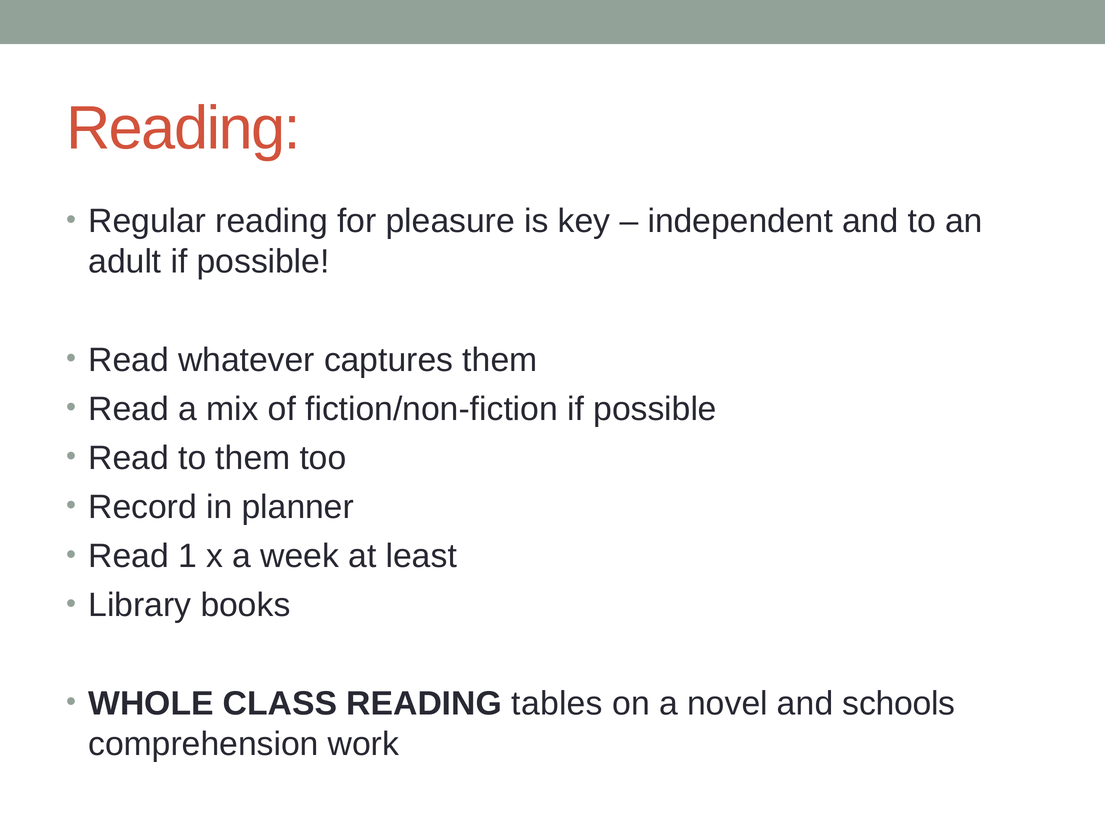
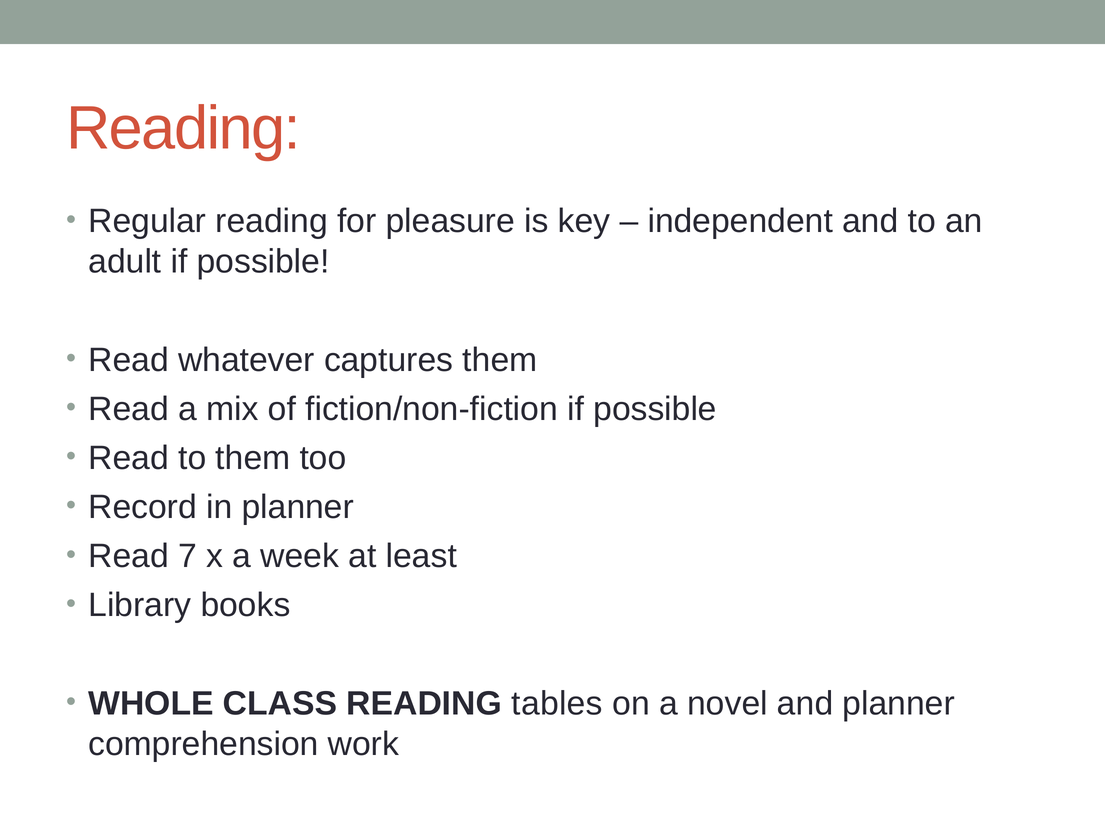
1: 1 -> 7
and schools: schools -> planner
